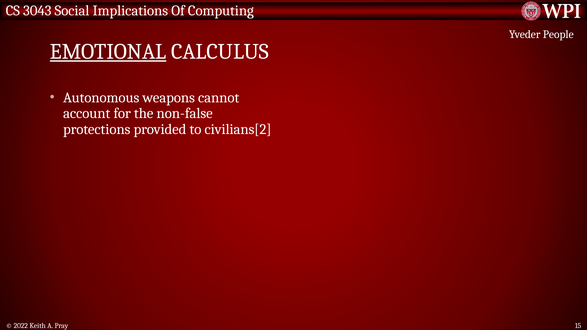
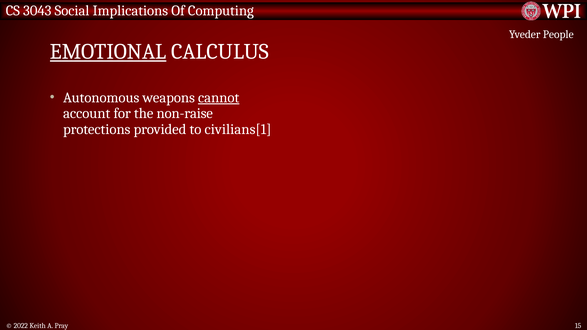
cannot underline: none -> present
non-false: non-false -> non-raise
civilians[2: civilians[2 -> civilians[1
